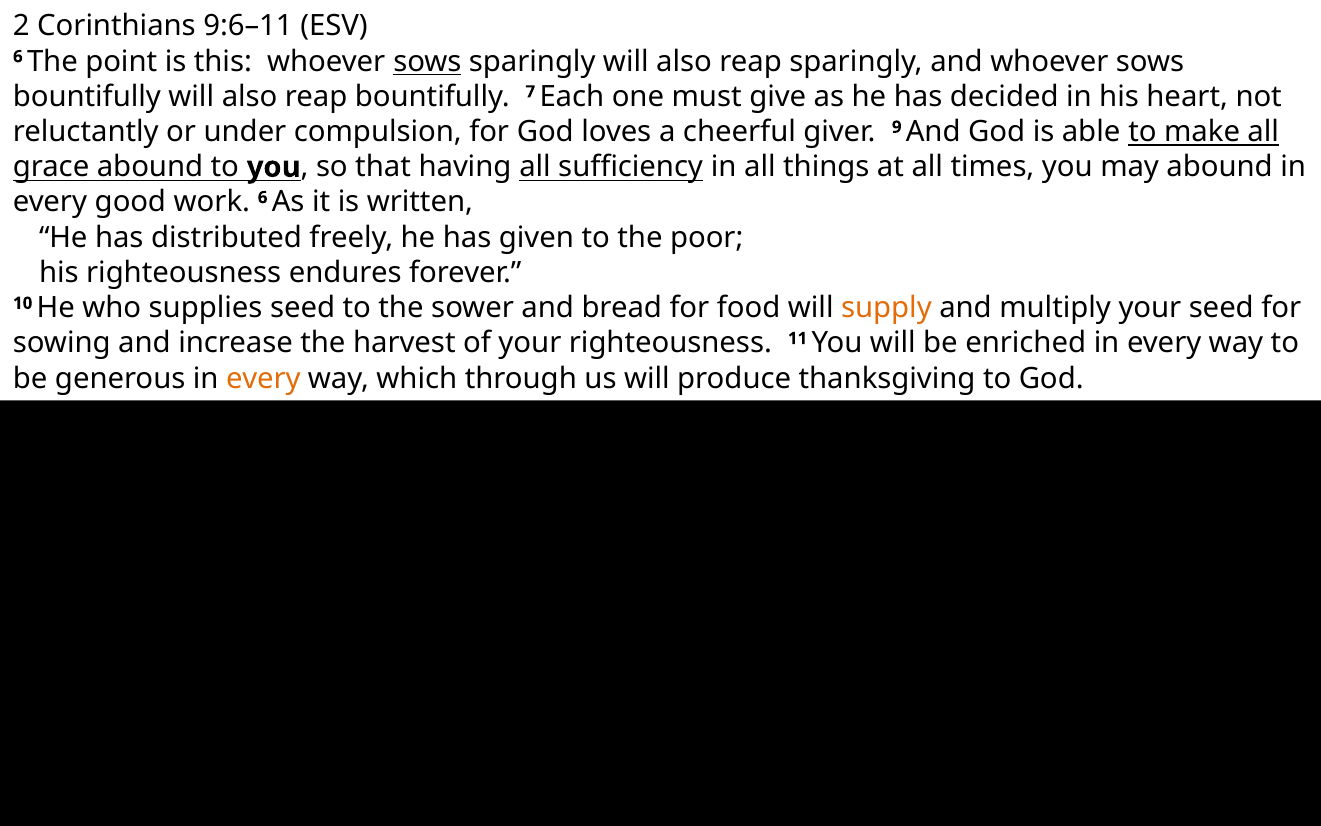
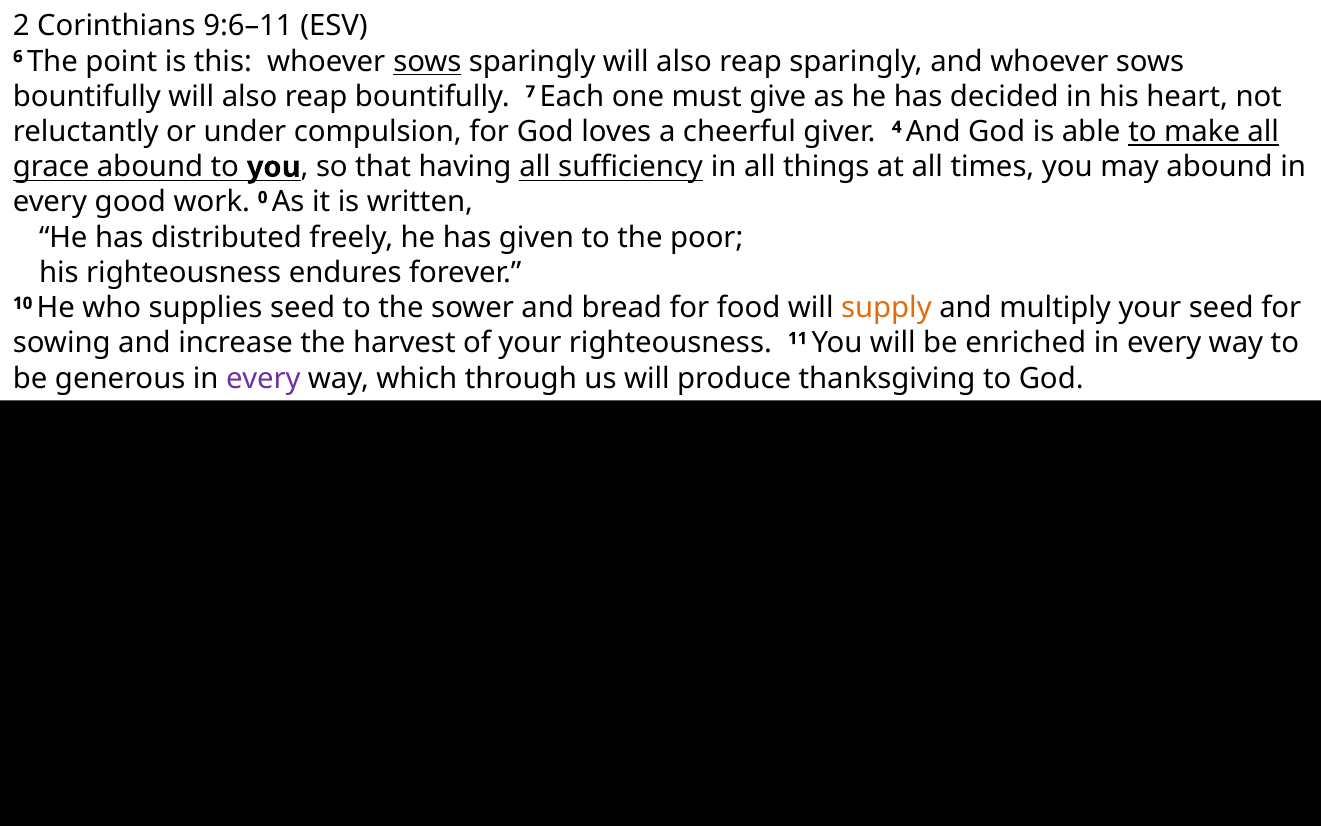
9: 9 -> 4
work 6: 6 -> 0
every at (263, 378) colour: orange -> purple
